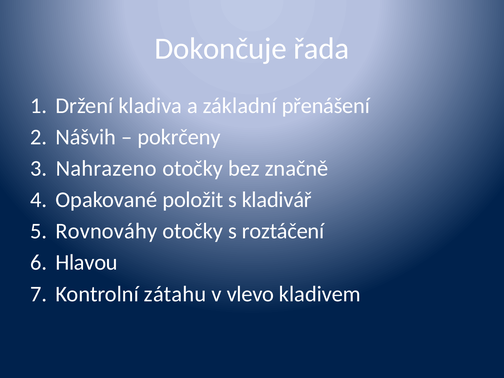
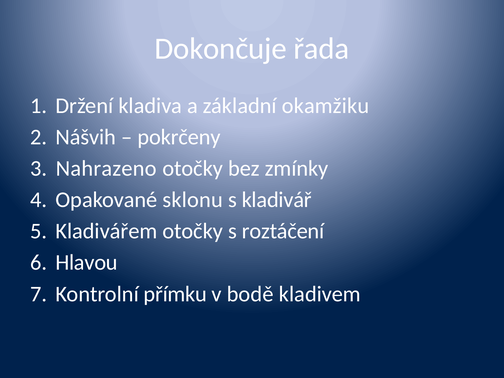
přenášení: přenášení -> okamžiku
značně: značně -> zmínky
položit: položit -> sklonu
Rovnováhy: Rovnováhy -> Kladivářem
zátahu: zátahu -> přímku
vlevo: vlevo -> bodě
